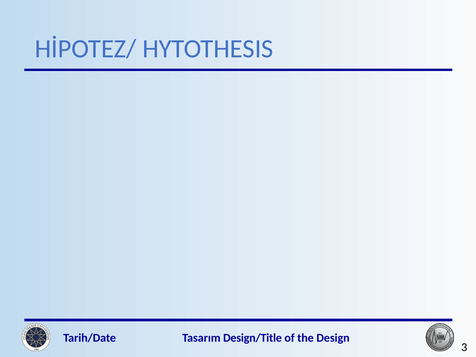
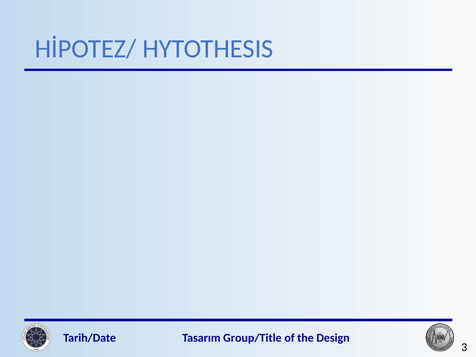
Design/Title: Design/Title -> Group/Title
